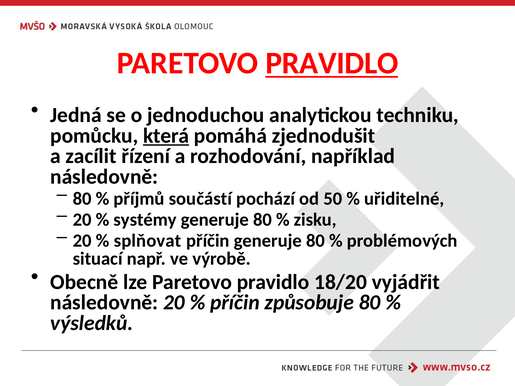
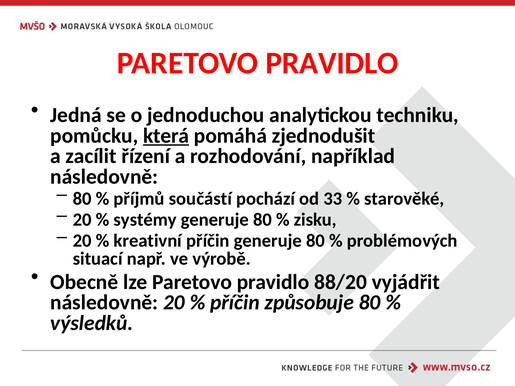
PRAVIDLO at (332, 63) underline: present -> none
50: 50 -> 33
uřiditelné: uřiditelné -> starověké
splňovat: splňovat -> kreativní
18/20: 18/20 -> 88/20
